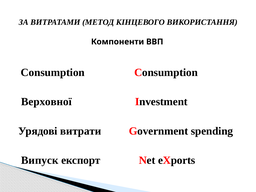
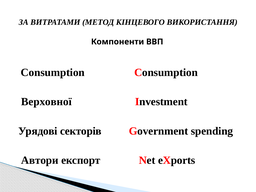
витрати: витрати -> секторів
Випуск: Випуск -> Автори
